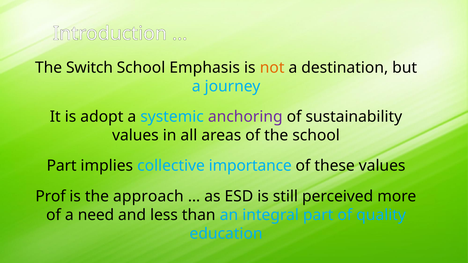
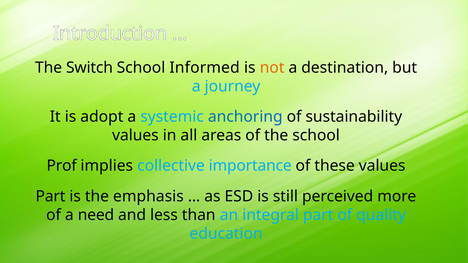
Emphasis: Emphasis -> Informed
anchoring colour: purple -> blue
Part at (62, 166): Part -> Prof
Prof at (51, 196): Prof -> Part
approach: approach -> emphasis
